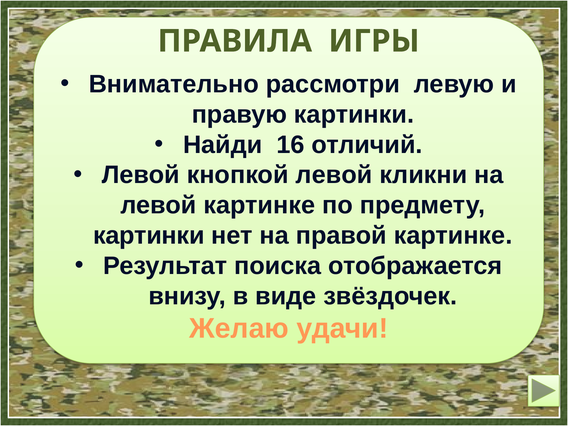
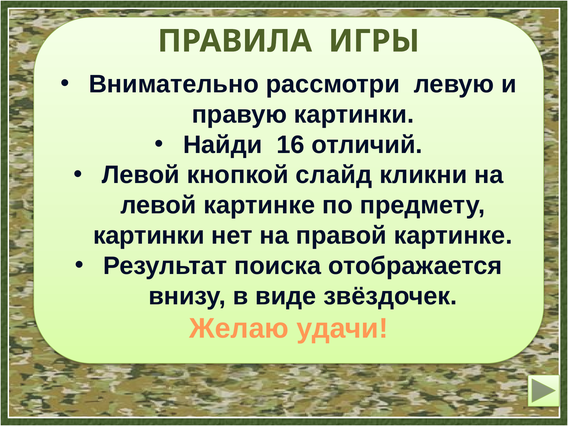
кнопкой левой: левой -> слайд
